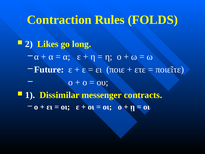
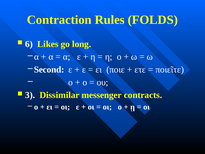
2: 2 -> 6
Future: Future -> Second
1: 1 -> 3
